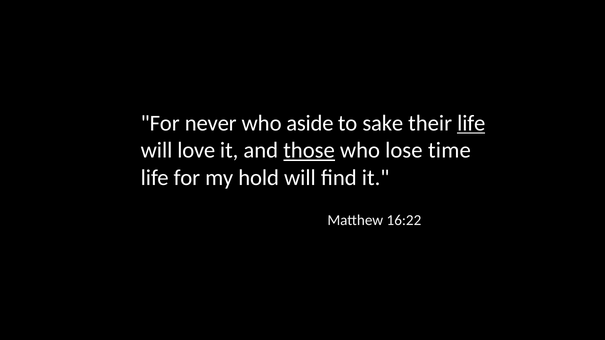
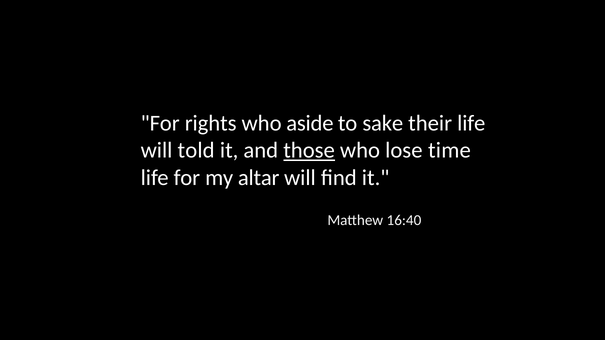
never: never -> rights
life at (471, 123) underline: present -> none
love: love -> told
hold: hold -> altar
16:22: 16:22 -> 16:40
